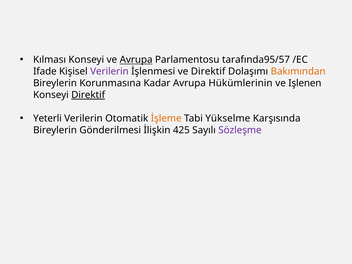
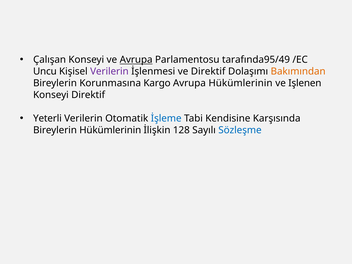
Kılması: Kılması -> Çalışan
tarafında95/57: tarafında95/57 -> tarafında95/49
Ifade: Ifade -> Uncu
Kadar: Kadar -> Kargo
Direktif at (88, 95) underline: present -> none
İşleme colour: orange -> blue
Yükselme: Yükselme -> Kendisine
Bireylerin Gönderilmesi: Gönderilmesi -> Hükümlerinin
425: 425 -> 128
Sözleşme colour: purple -> blue
